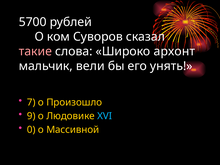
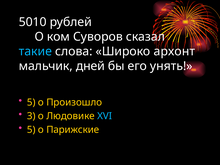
5700: 5700 -> 5010
такие colour: pink -> light blue
вели: вели -> дней
7 at (31, 102): 7 -> 5
9: 9 -> 3
0 at (31, 130): 0 -> 5
Массивной: Массивной -> Парижские
